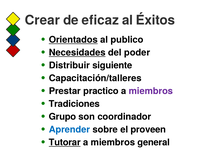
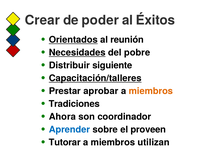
eficaz: eficaz -> poder
publico: publico -> reunión
poder: poder -> pobre
Capacitación/talleres underline: none -> present
practico: practico -> aprobar
miembros at (151, 91) colour: purple -> orange
Grupo: Grupo -> Ahora
Tutorar underline: present -> none
general: general -> utilizan
